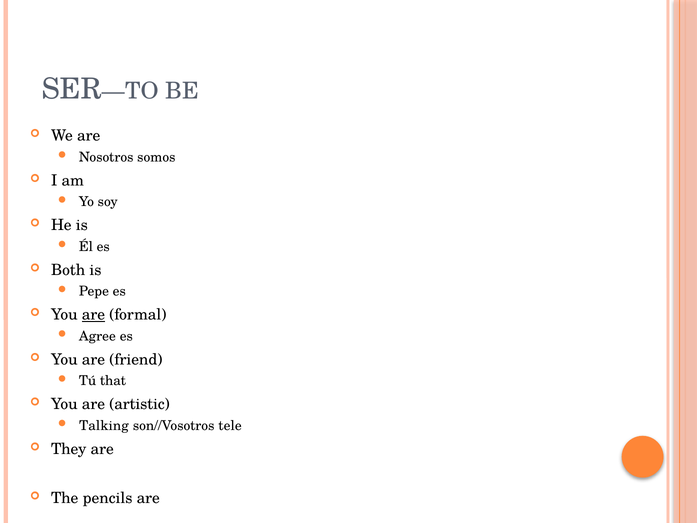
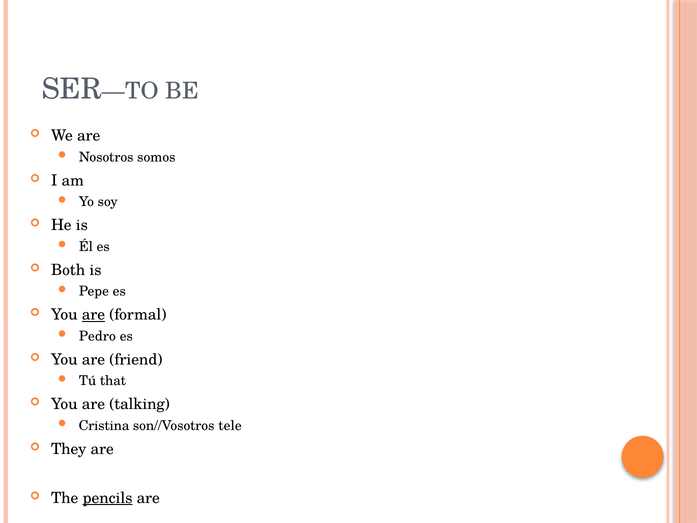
Agree: Agree -> Pedro
artistic: artistic -> talking
Talking: Talking -> Cristina
pencils underline: none -> present
